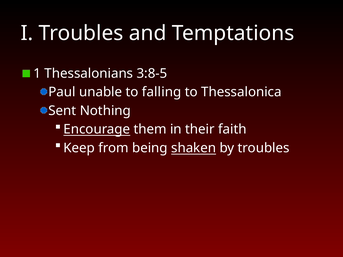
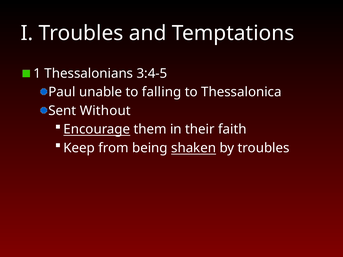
3:8-5: 3:8-5 -> 3:4-5
Nothing: Nothing -> Without
